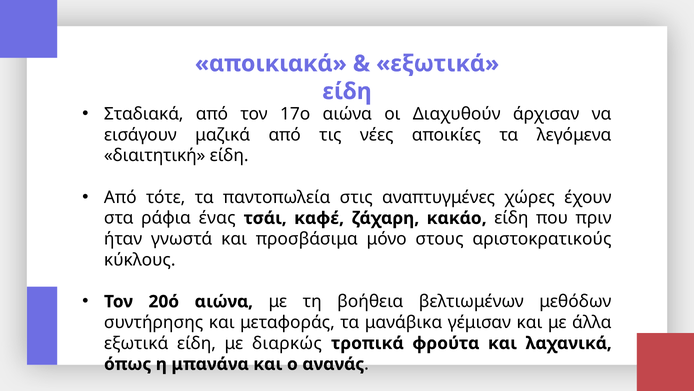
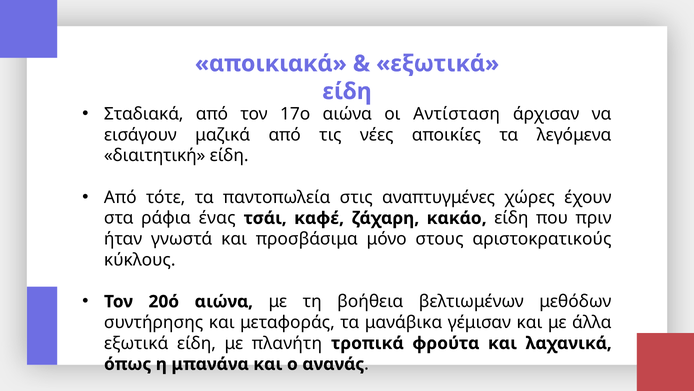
Διαχυθούν: Διαχυθούν -> Αντίσταση
διαρκώς: διαρκώς -> πλανήτη
